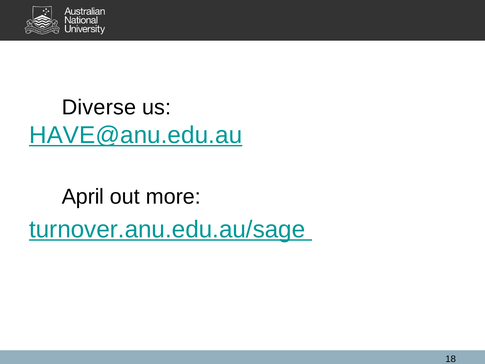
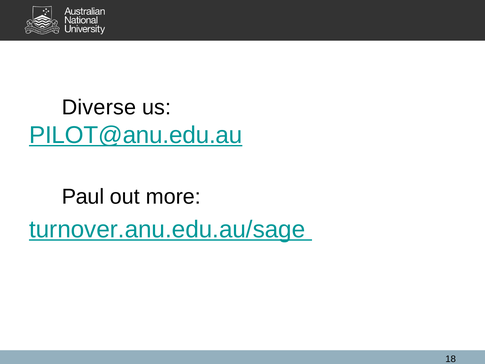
HAVE@anu.edu.au: HAVE@anu.edu.au -> PILOT@anu.edu.au
April: April -> Paul
